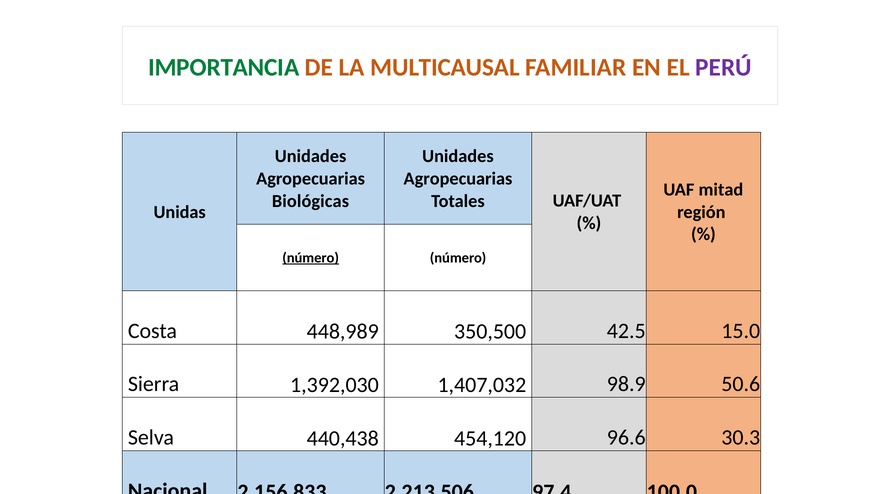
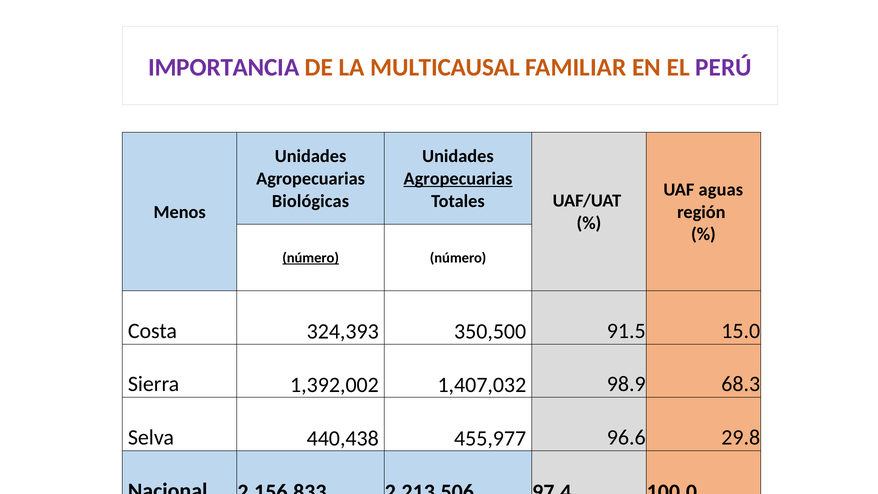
IMPORTANCIA colour: green -> purple
Agropecuarias at (458, 179) underline: none -> present
mitad: mitad -> aguas
Unidas: Unidas -> Menos
448,989: 448,989 -> 324,393
42.5: 42.5 -> 91.5
1,392,030: 1,392,030 -> 1,392,002
50.6: 50.6 -> 68.3
454,120: 454,120 -> 455,977
30.3: 30.3 -> 29.8
